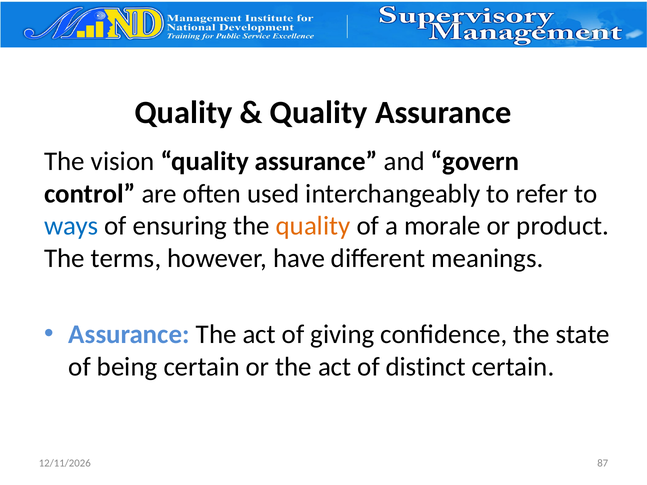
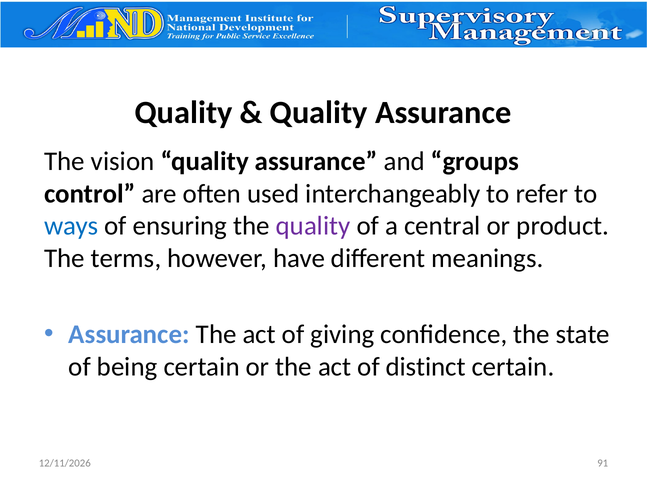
govern: govern -> groups
quality at (313, 226) colour: orange -> purple
morale: morale -> central
87: 87 -> 91
